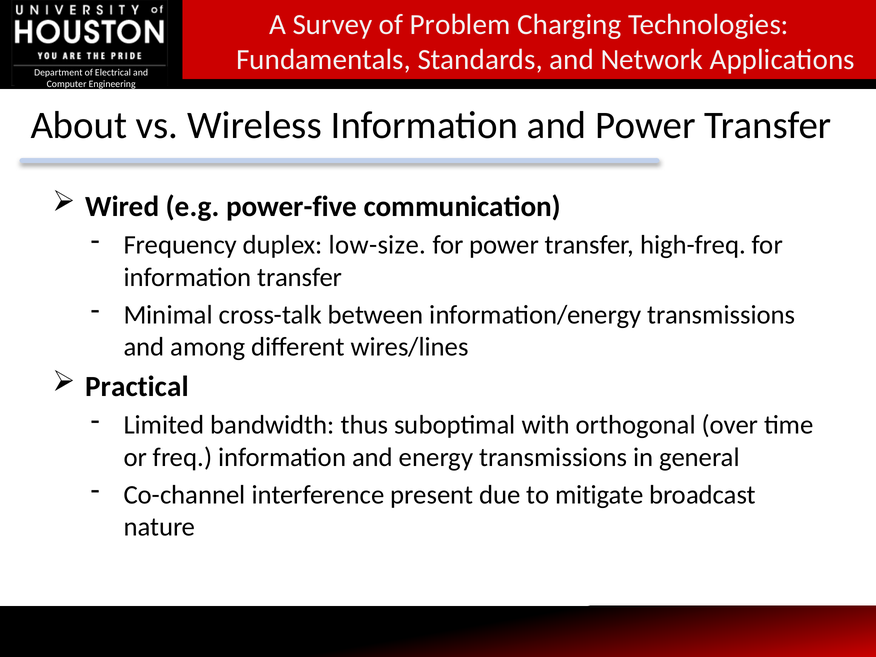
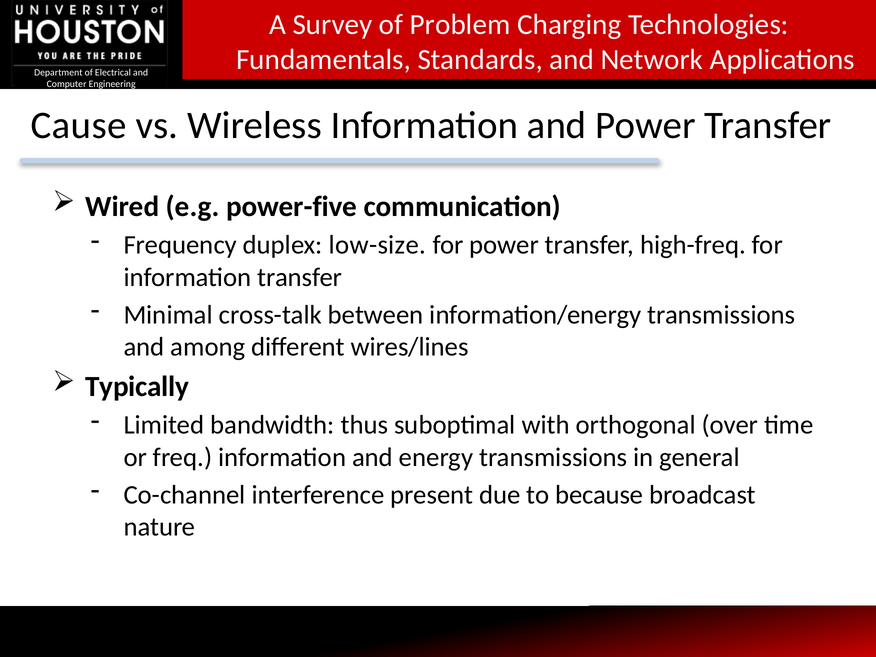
About: About -> Cause
Practical: Practical -> Typically
mitigate: mitigate -> because
